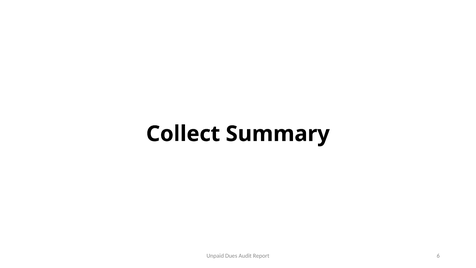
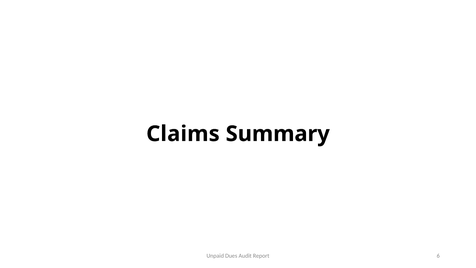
Collect: Collect -> Claims
